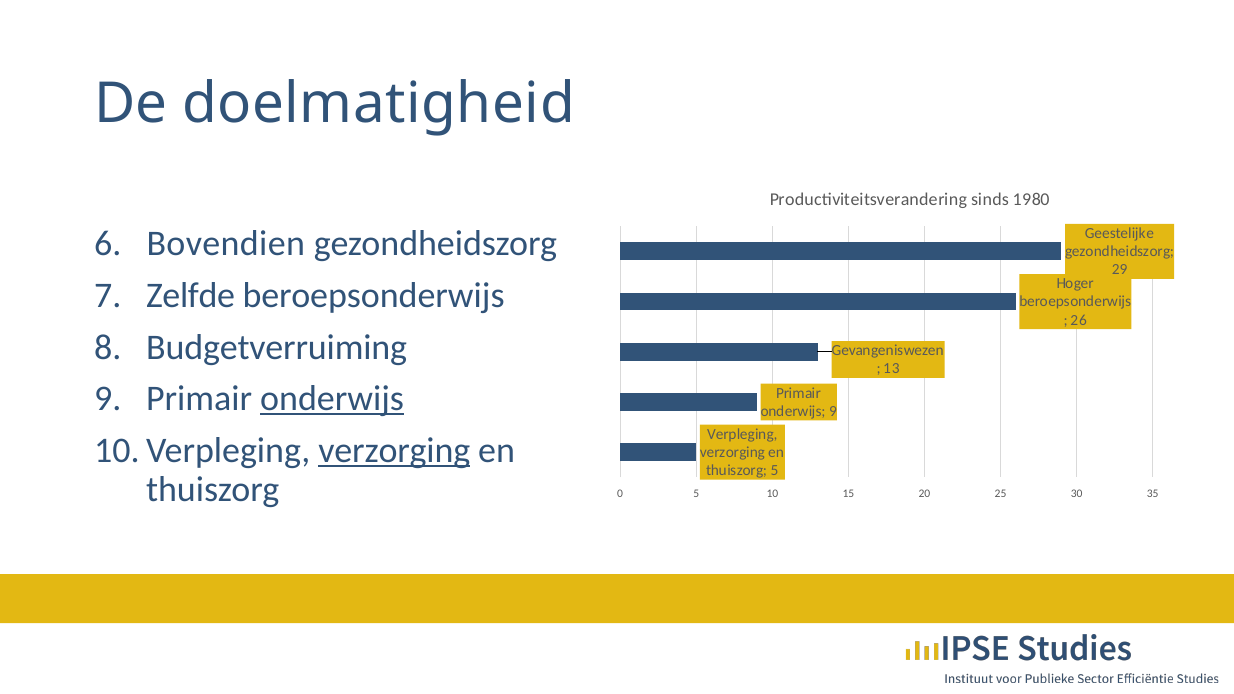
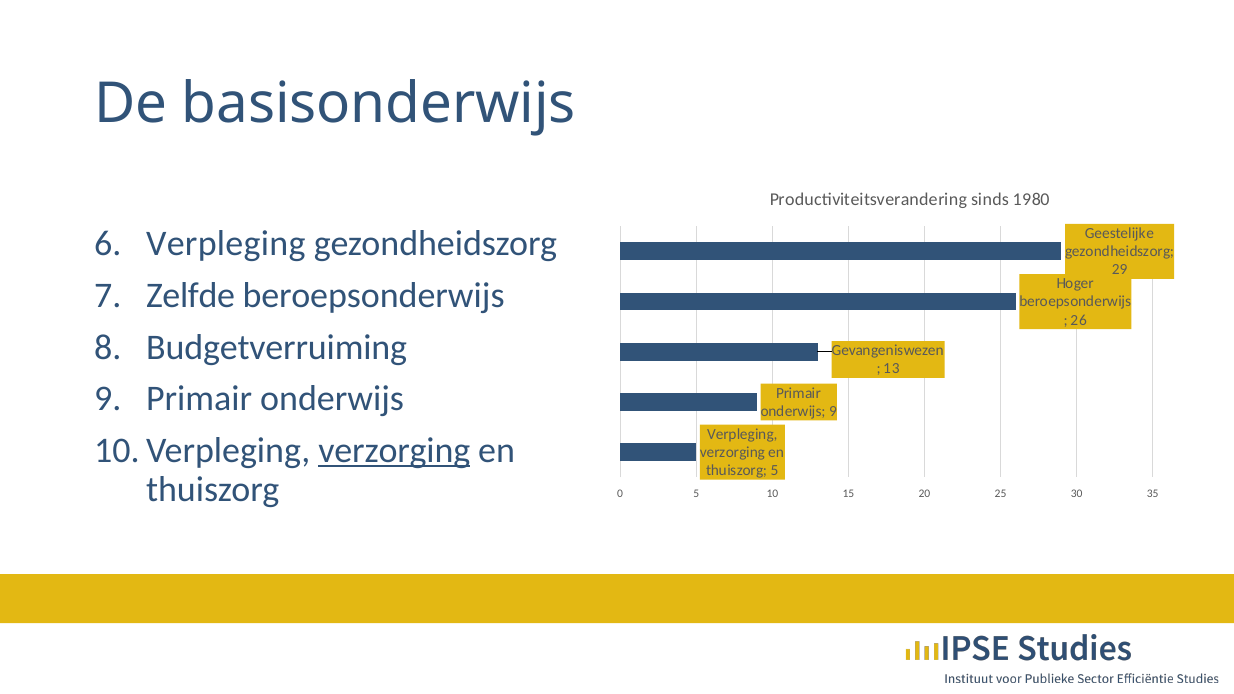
doelmatigheid: doelmatigheid -> basisonderwijs
Bovendien at (226, 244): Bovendien -> Verpleging
onderwijs at (332, 399) underline: present -> none
